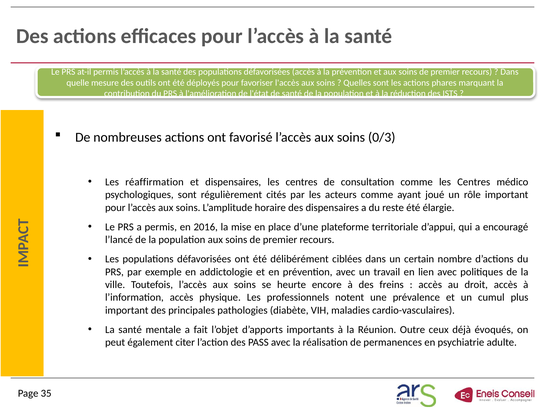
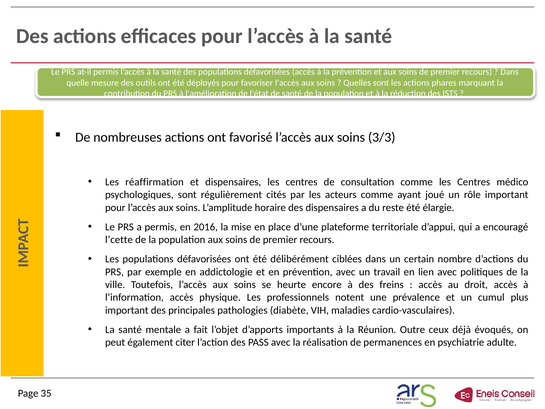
0/3: 0/3 -> 3/3
l’lancé: l’lancé -> l’cette
